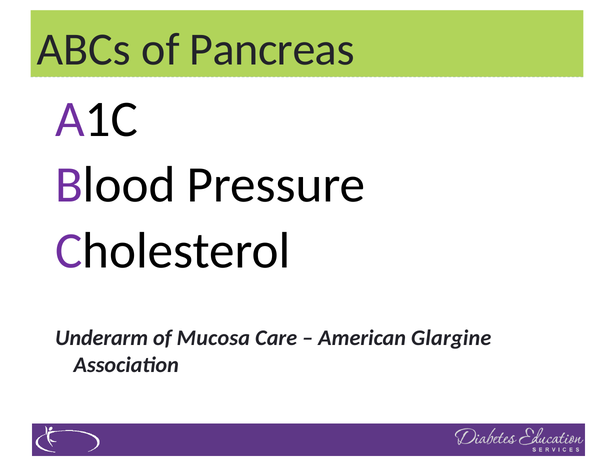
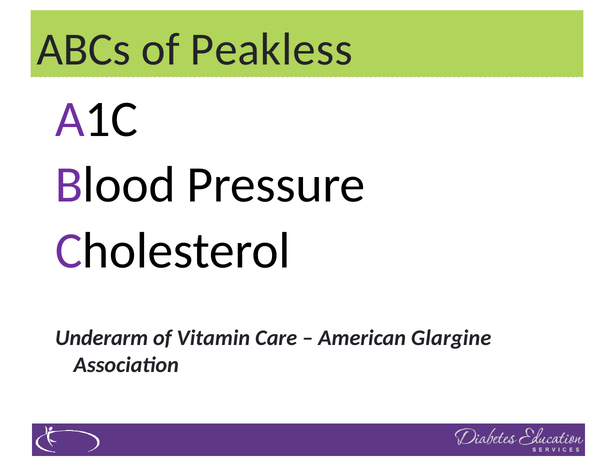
Pancreas: Pancreas -> Peakless
Mucosa: Mucosa -> Vitamin
